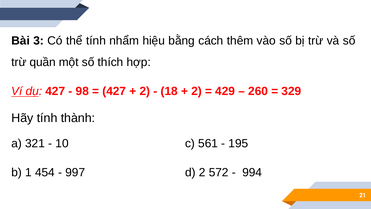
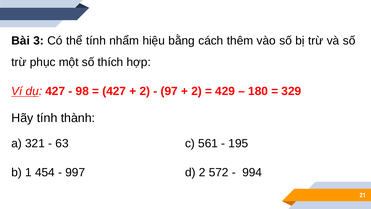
quần: quần -> phục
18: 18 -> 97
260: 260 -> 180
10: 10 -> 63
